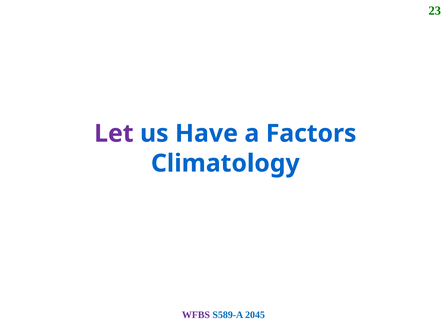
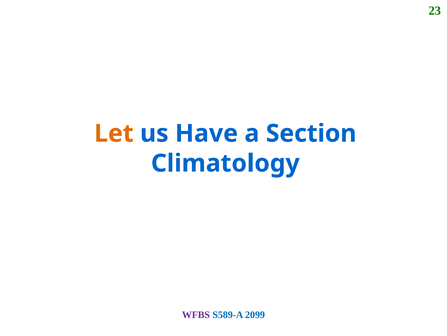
Let colour: purple -> orange
Factors: Factors -> Section
2045: 2045 -> 2099
